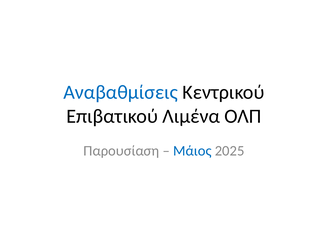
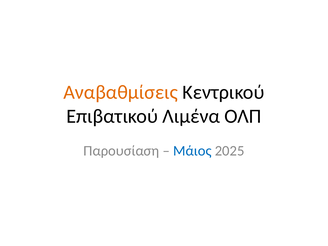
Αναβαθμίσεις colour: blue -> orange
